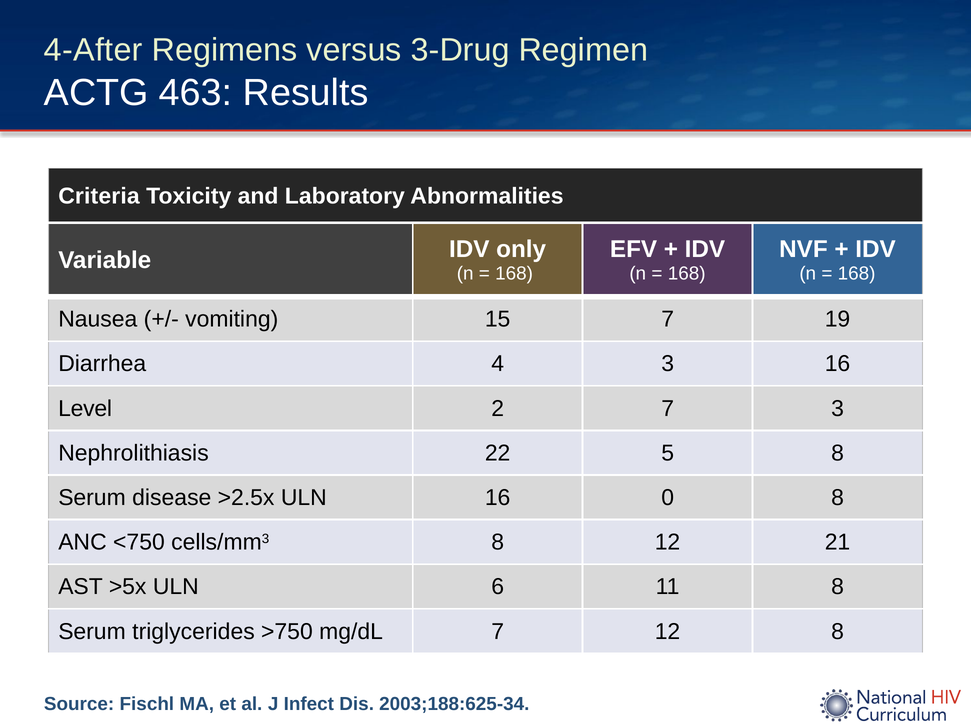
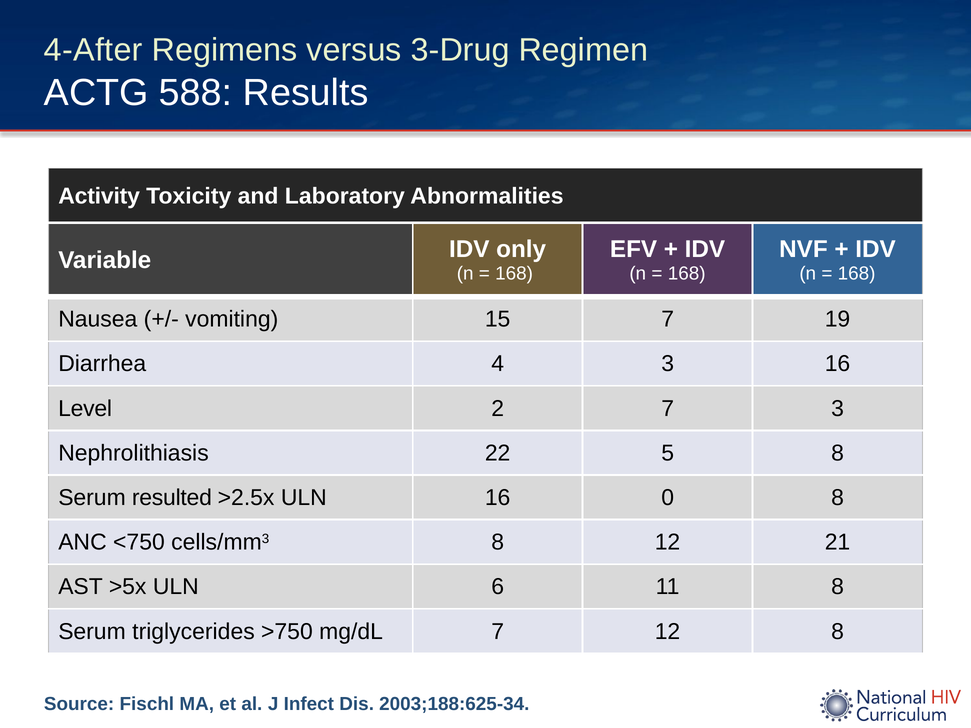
463: 463 -> 588
Criteria: Criteria -> Activity
disease: disease -> resulted
